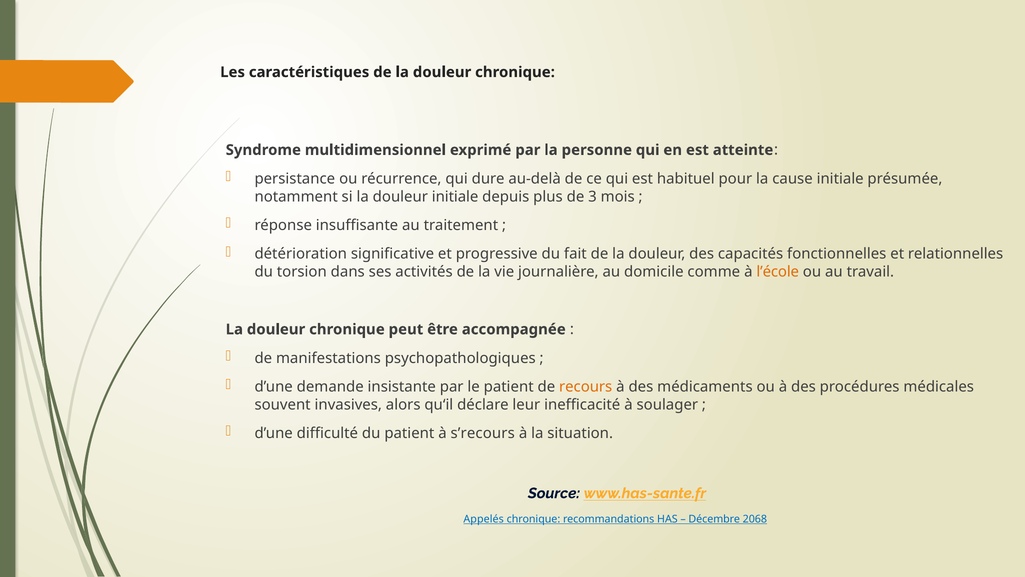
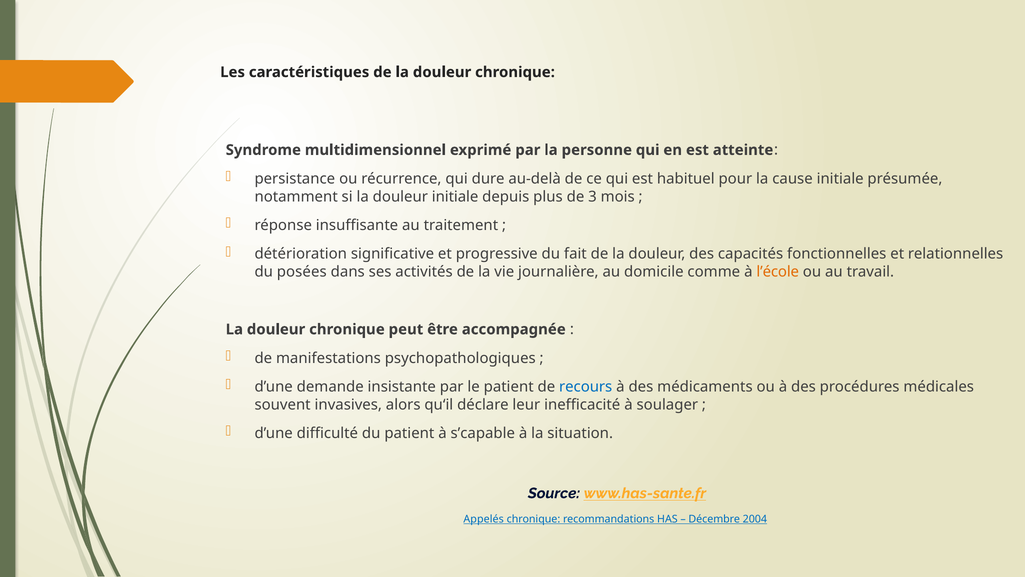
torsion: torsion -> posées
recours colour: orange -> blue
s’recours: s’recours -> s’capable
2068: 2068 -> 2004
